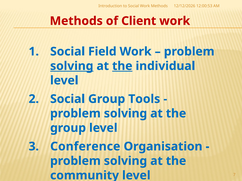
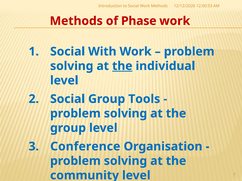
Client: Client -> Phase
Field: Field -> With
solving at (72, 66) underline: present -> none
